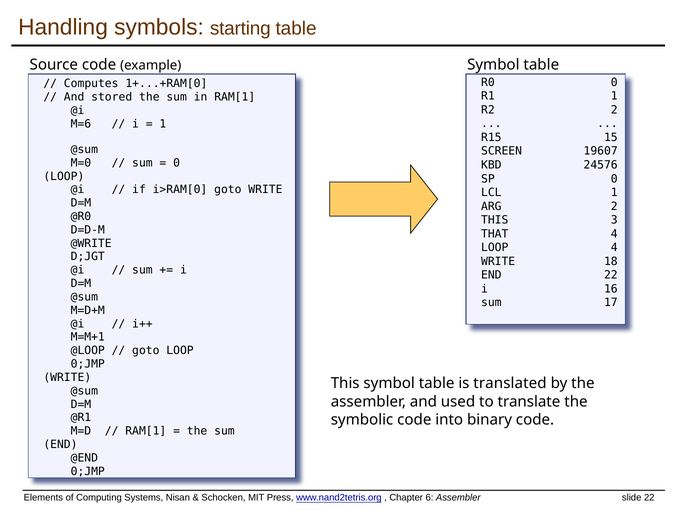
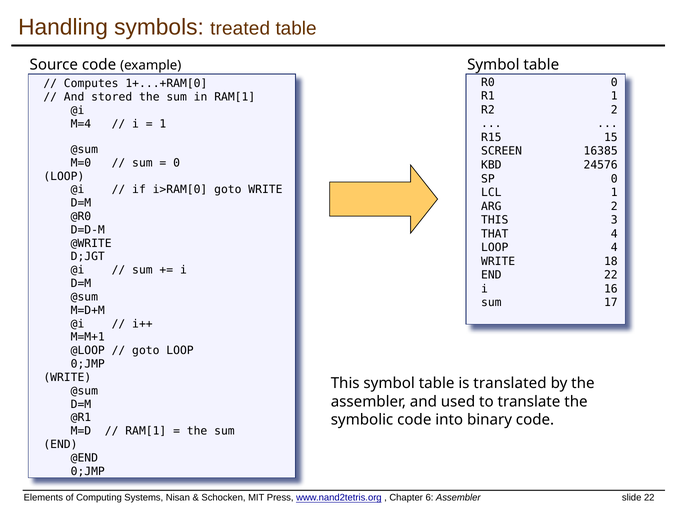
starting: starting -> treated
M=6: M=6 -> M=4
19607: 19607 -> 16385
